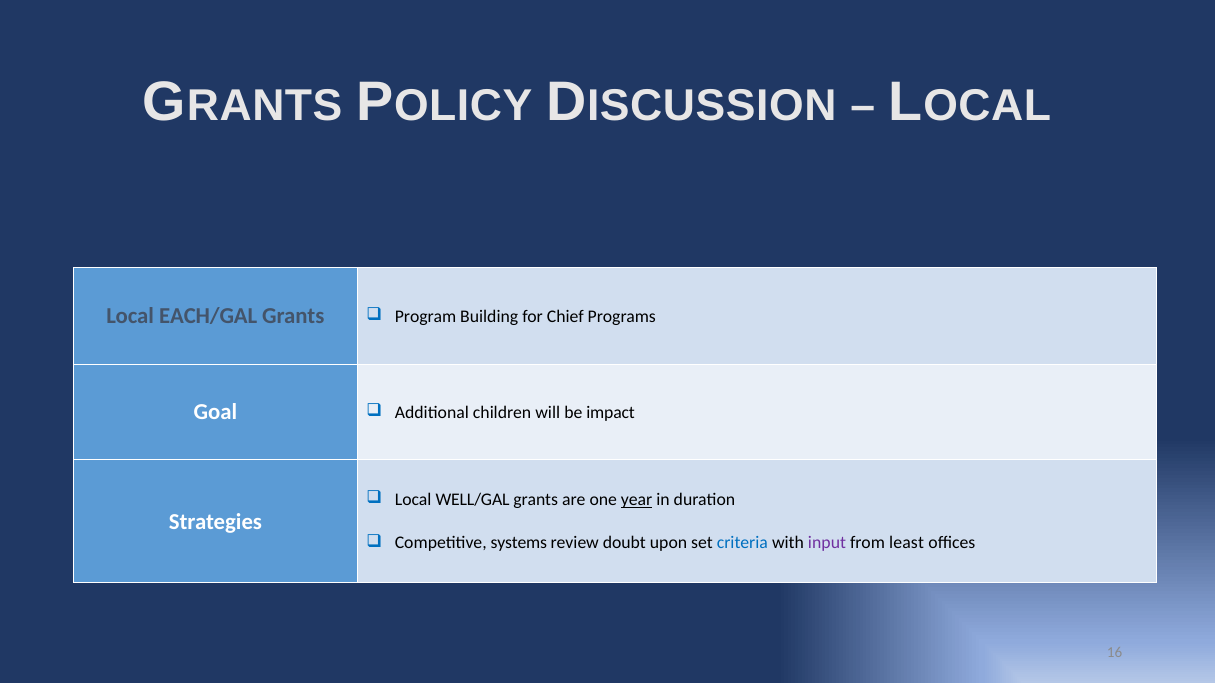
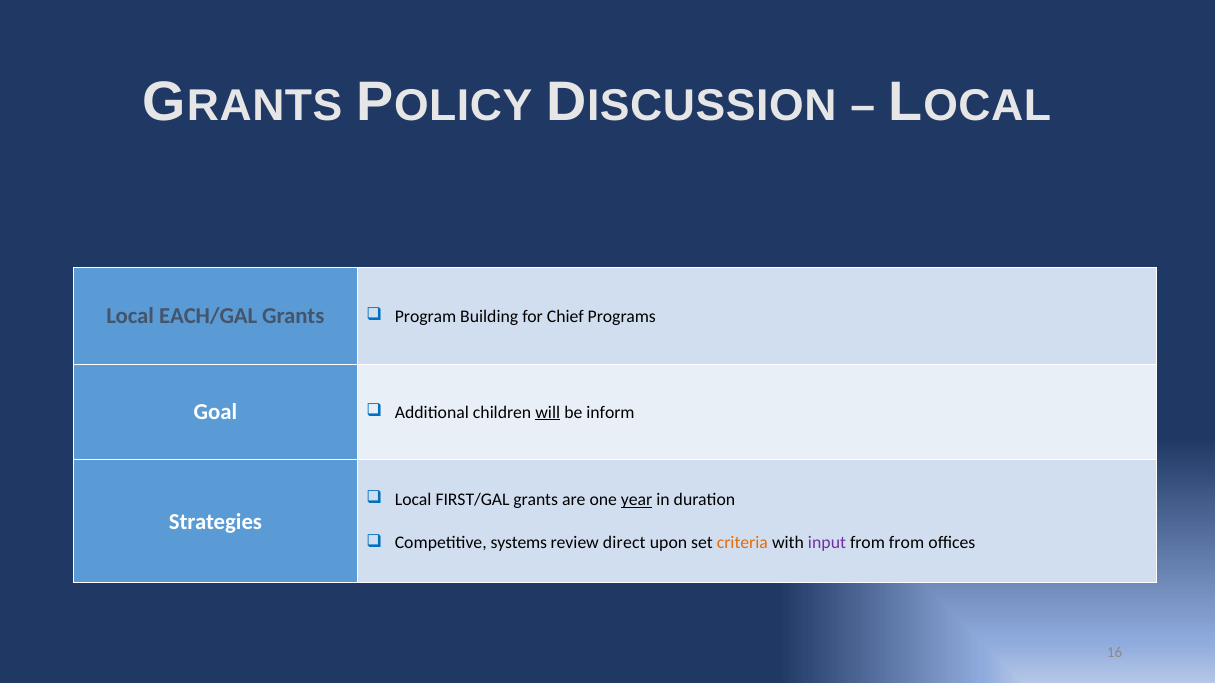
will underline: none -> present
impact: impact -> inform
WELL/GAL: WELL/GAL -> FIRST/GAL
doubt: doubt -> direct
criteria colour: blue -> orange
from least: least -> from
